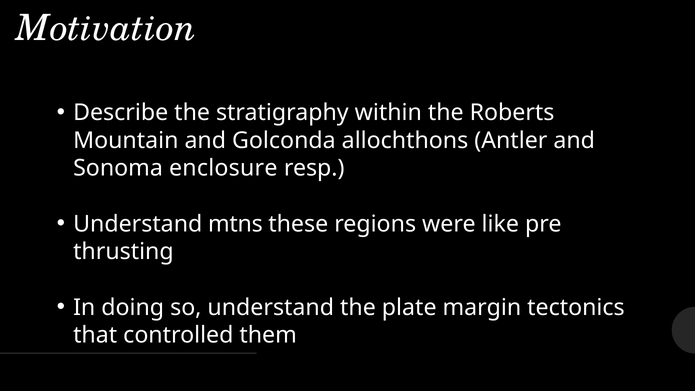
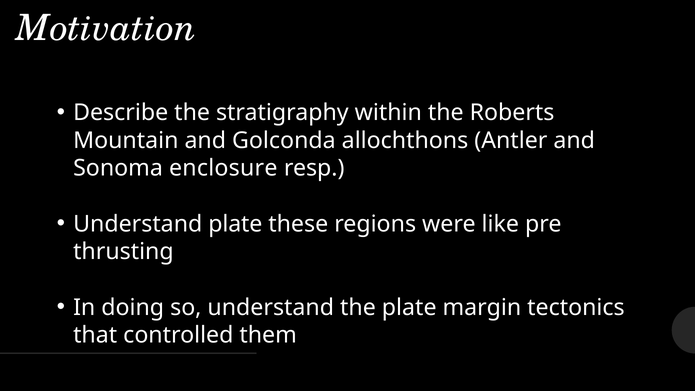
Understand mtns: mtns -> plate
